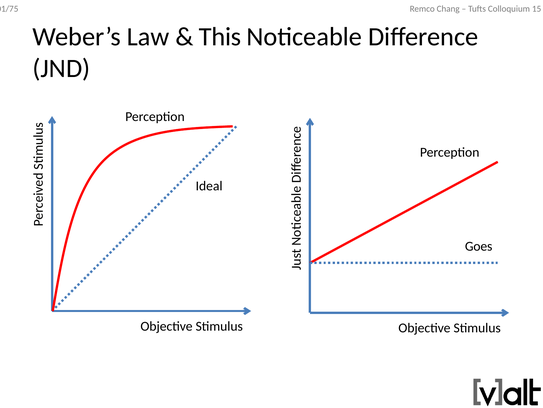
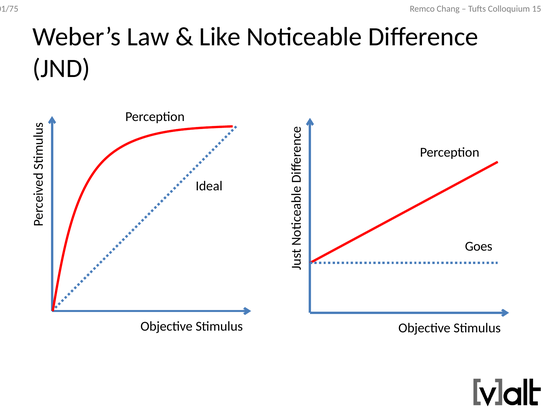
This: This -> Like
